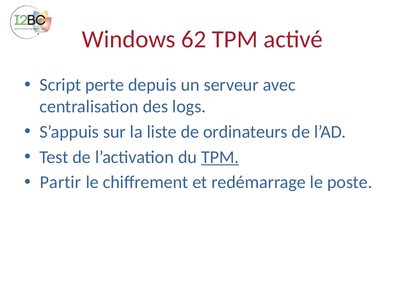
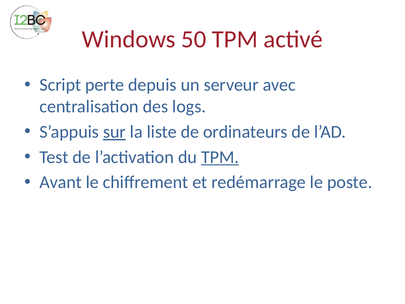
62: 62 -> 50
sur underline: none -> present
Partir: Partir -> Avant
